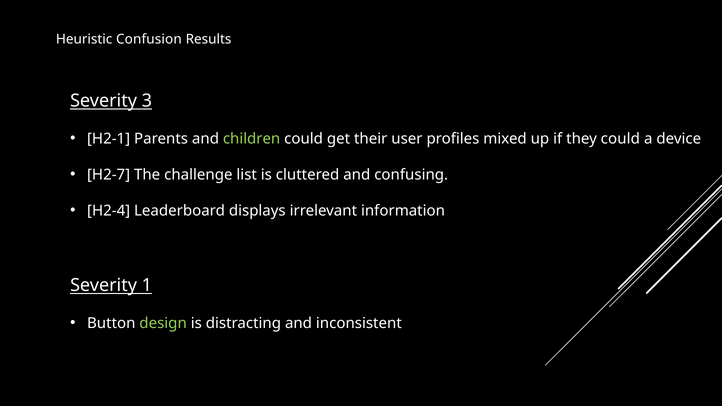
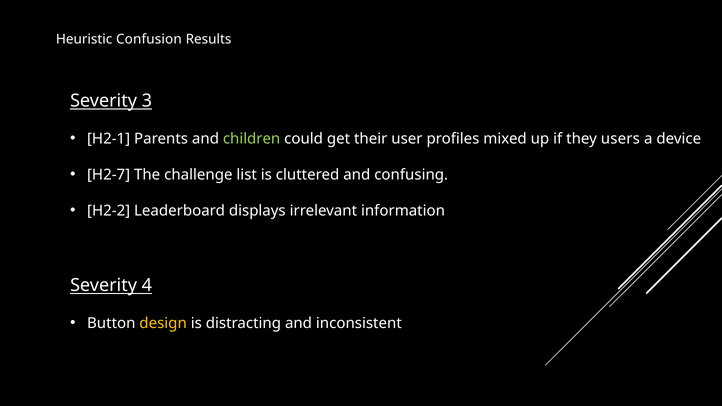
they could: could -> users
H2-4: H2-4 -> H2-2
1: 1 -> 4
design colour: light green -> yellow
